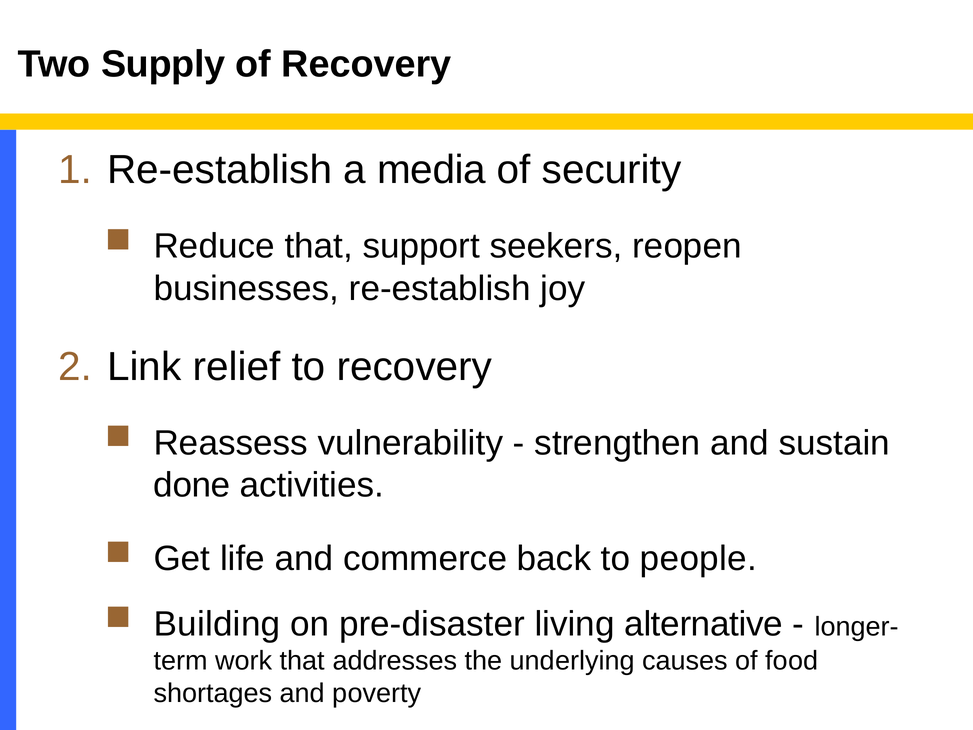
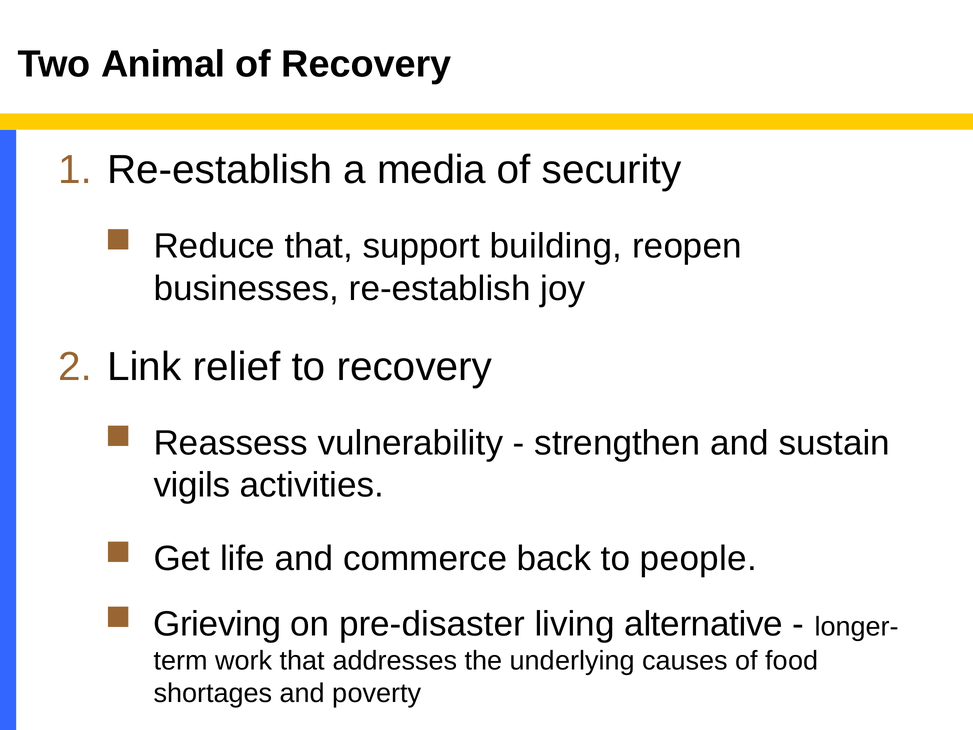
Supply: Supply -> Animal
seekers: seekers -> building
done: done -> vigils
Building: Building -> Grieving
